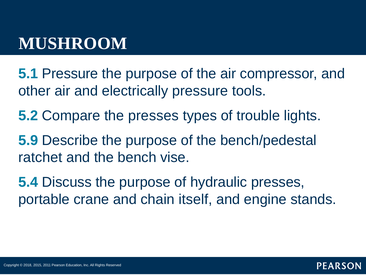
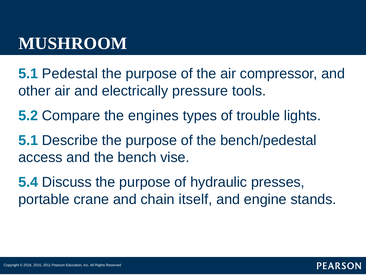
5.1 Pressure: Pressure -> Pedestal
the presses: presses -> engines
5.9 at (28, 140): 5.9 -> 5.1
ratchet: ratchet -> access
